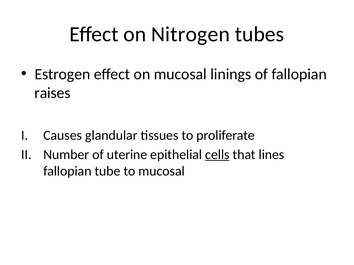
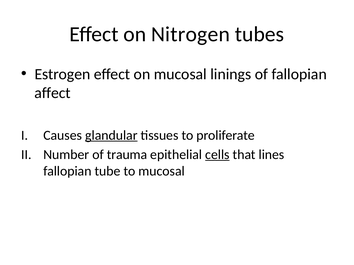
raises: raises -> affect
glandular underline: none -> present
uterine: uterine -> trauma
